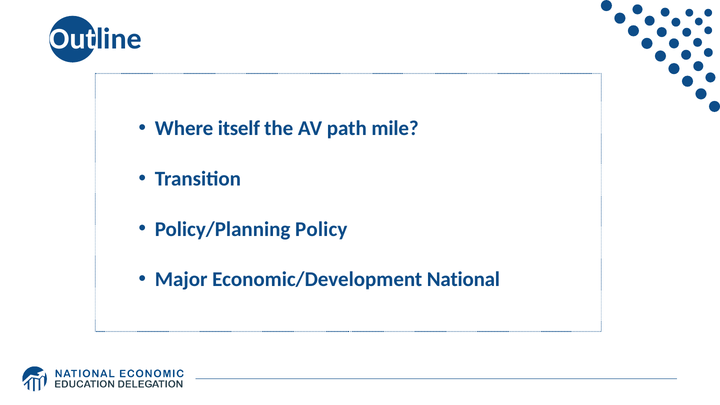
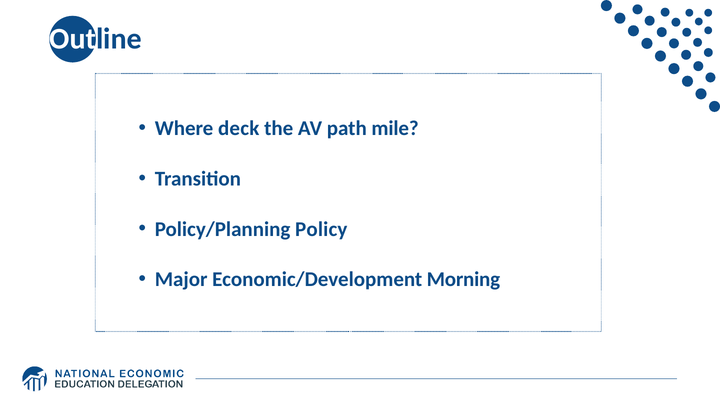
itself: itself -> deck
National: National -> Morning
